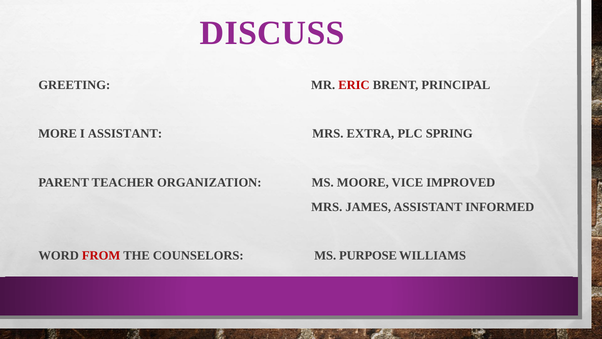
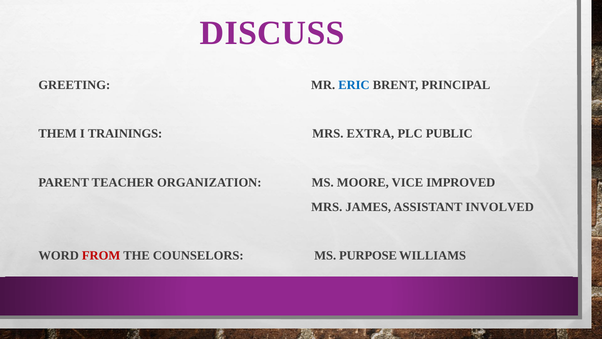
ERIC colour: red -> blue
MORE: MORE -> THEM
I ASSISTANT: ASSISTANT -> TRAININGS
SPRING: SPRING -> PUBLIC
INFORMED: INFORMED -> INVOLVED
